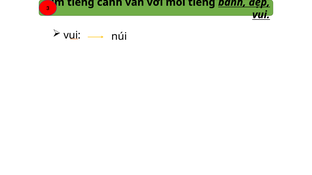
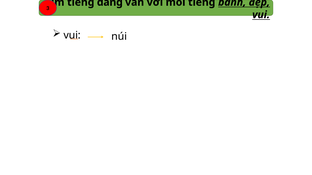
cành: cành -> dàng
